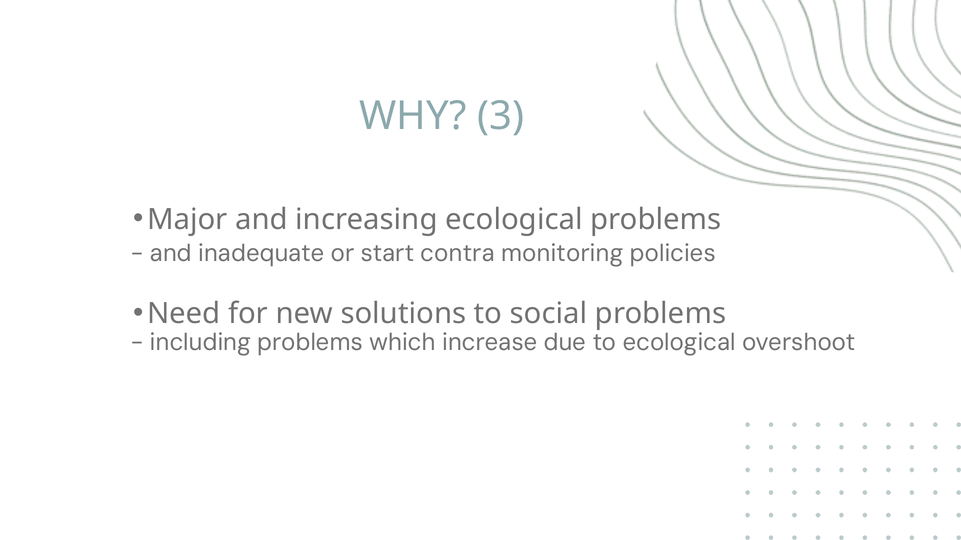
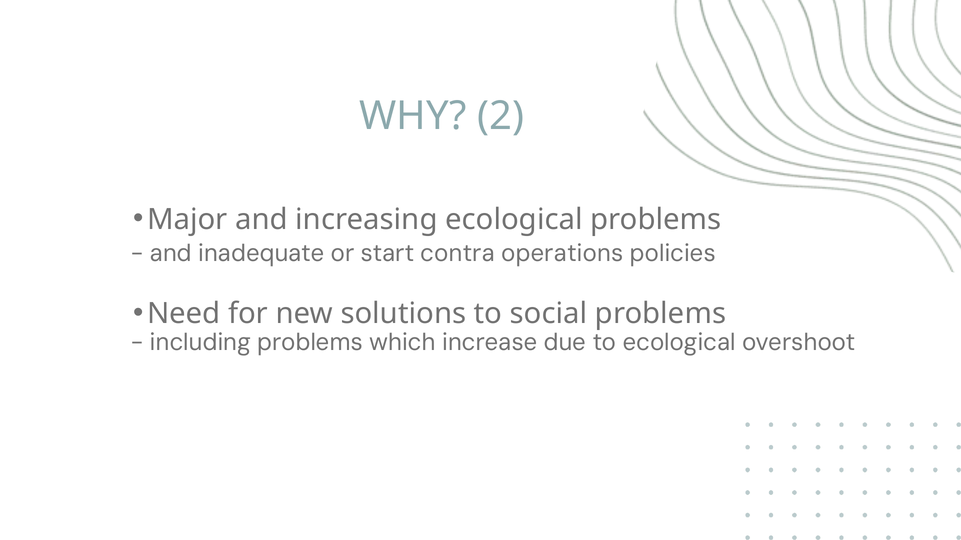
3: 3 -> 2
monitoring: monitoring -> operations
